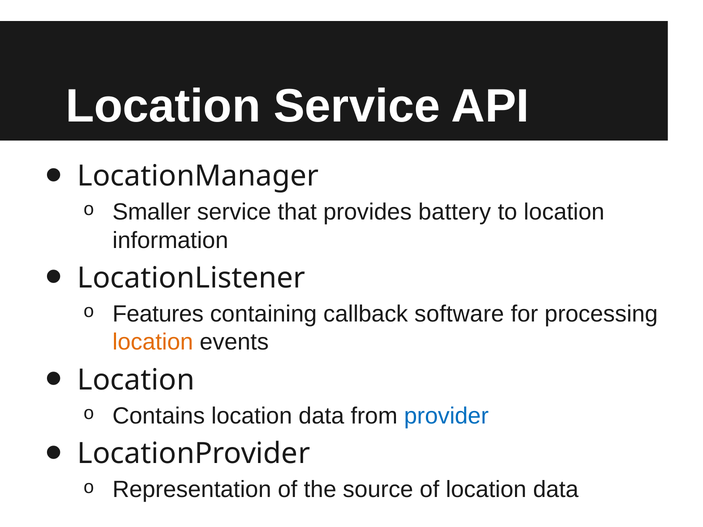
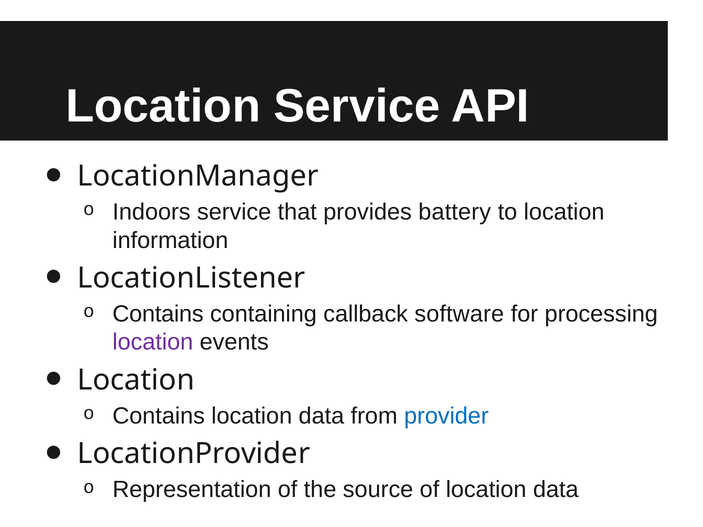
Smaller: Smaller -> Indoors
Features at (158, 314): Features -> Contains
location at (153, 342) colour: orange -> purple
